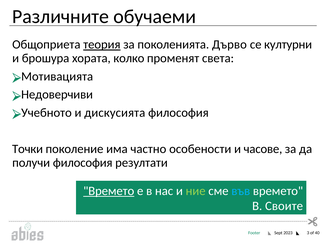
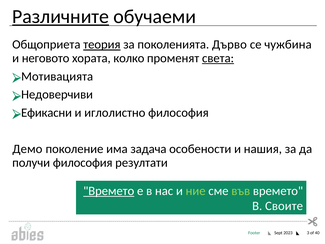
Различните underline: none -> present
културни: културни -> чужбина
брошура: брошура -> неговото
света underline: none -> present
Учебното: Учебното -> Ефикасни
дискусията: дискусията -> иглолистно
Точки: Точки -> Демо
частно: частно -> задача
часове: часове -> нашия
във colour: light blue -> light green
